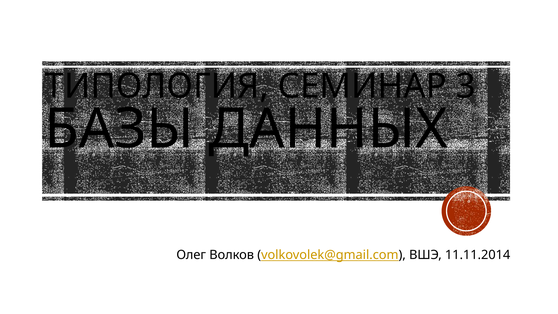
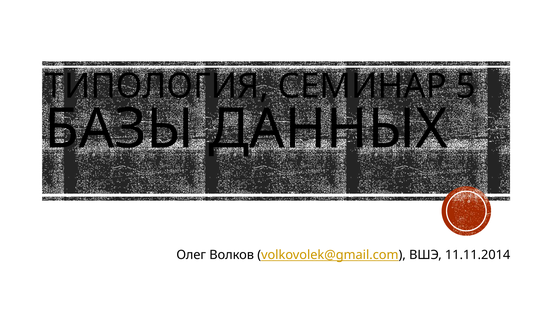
3: 3 -> 5
